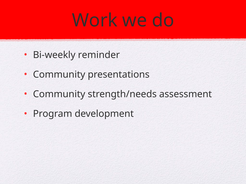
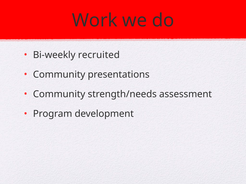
reminder: reminder -> recruited
